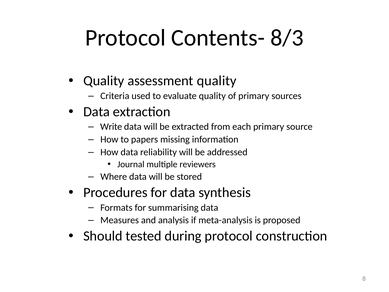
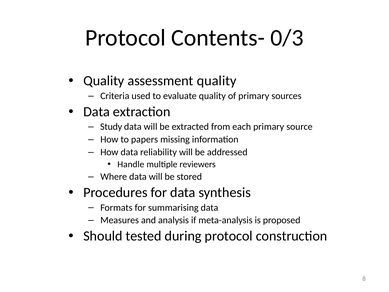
8/3: 8/3 -> 0/3
Write: Write -> Study
Journal: Journal -> Handle
